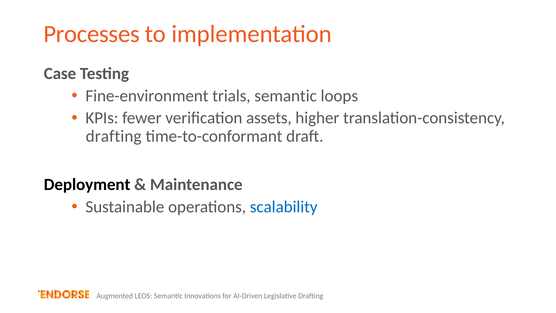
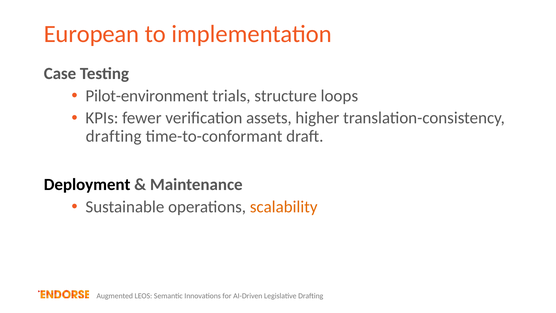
Processes: Processes -> European
Fine-environment: Fine-environment -> Pilot-environment
trials semantic: semantic -> structure
scalability colour: blue -> orange
